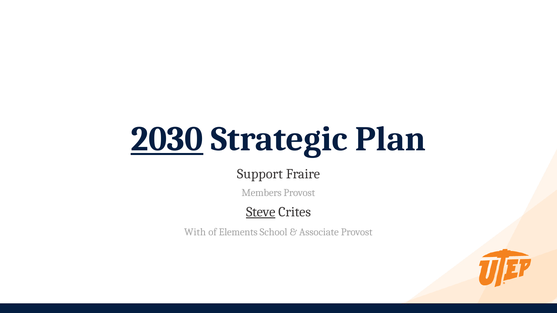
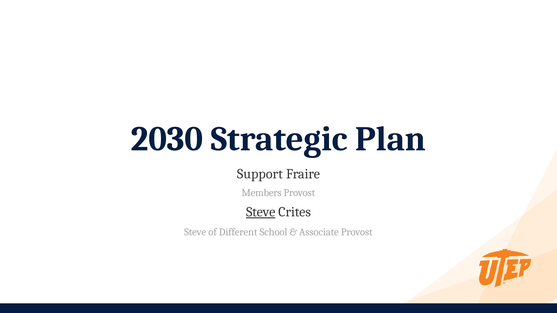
2030 underline: present -> none
With at (195, 232): With -> Steve
Elements: Elements -> Different
